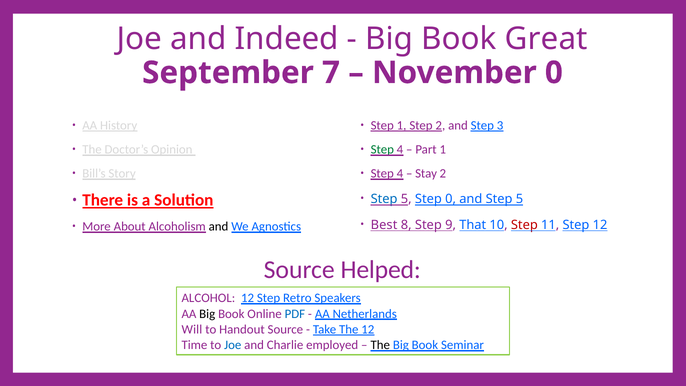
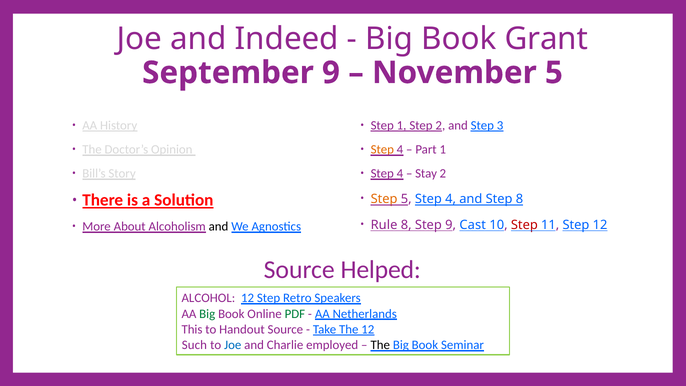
Great: Great -> Grant
September 7: 7 -> 9
November 0: 0 -> 5
Step at (382, 150) colour: green -> orange
Step at (384, 199) colour: blue -> orange
5 Step 0: 0 -> 4
and Step 5: 5 -> 8
Best: Best -> Rule
That: That -> Cast
Big at (207, 314) colour: black -> green
PDF colour: blue -> green
Will: Will -> This
Time: Time -> Such
